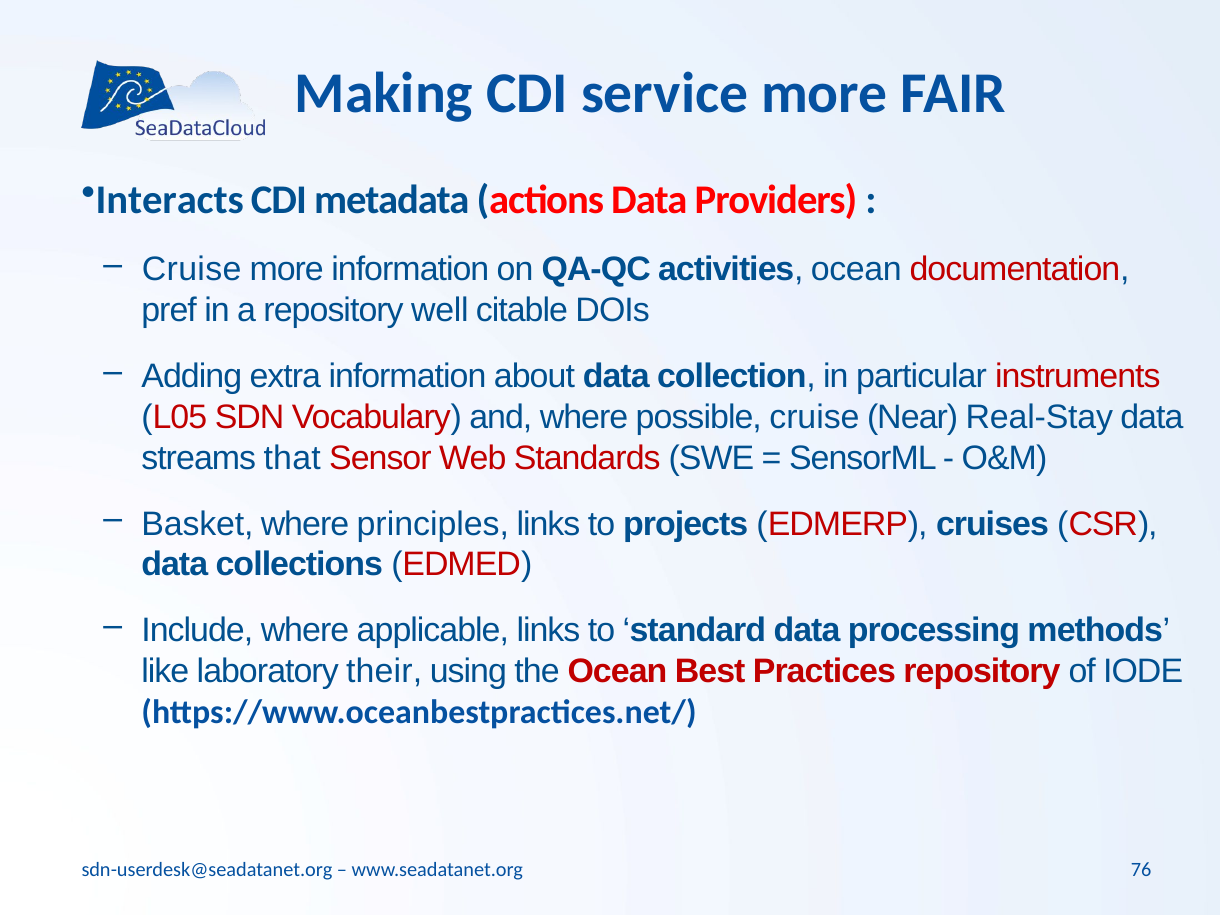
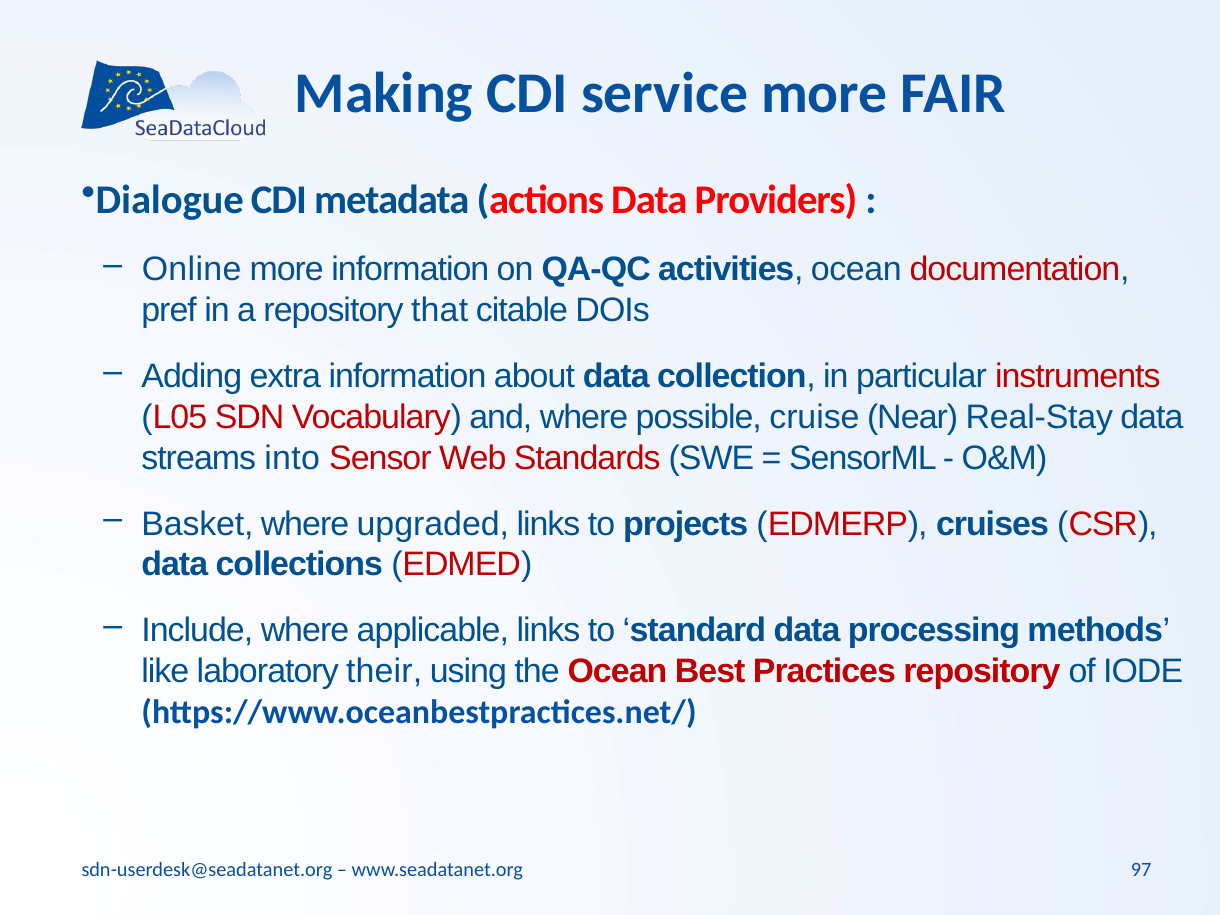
Interacts: Interacts -> Dialogue
Cruise at (192, 270): Cruise -> Online
well: well -> that
that: that -> into
principles: principles -> upgraded
76: 76 -> 97
